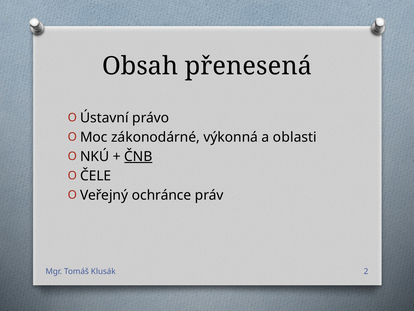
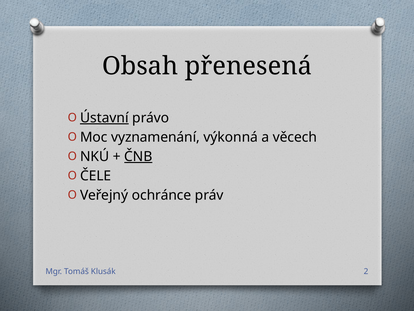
Ústavní underline: none -> present
zákonodárné: zákonodárné -> vyznamenání
oblasti: oblasti -> věcech
